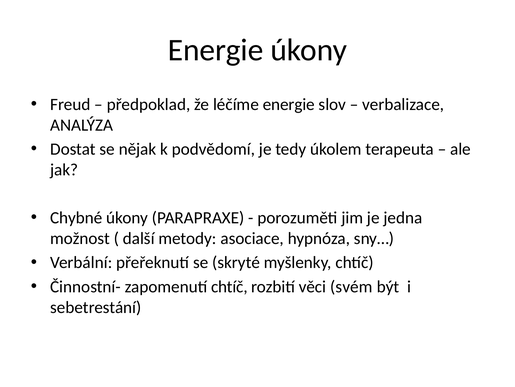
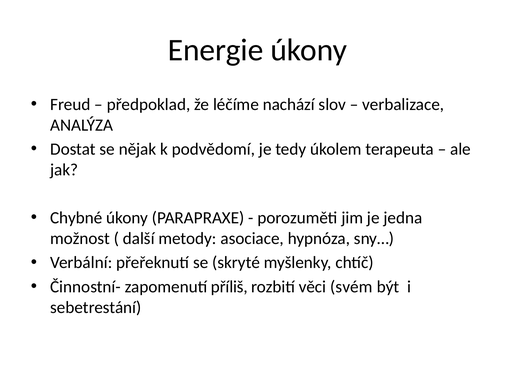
léčíme energie: energie -> nachází
zapomenutí chtíč: chtíč -> příliš
